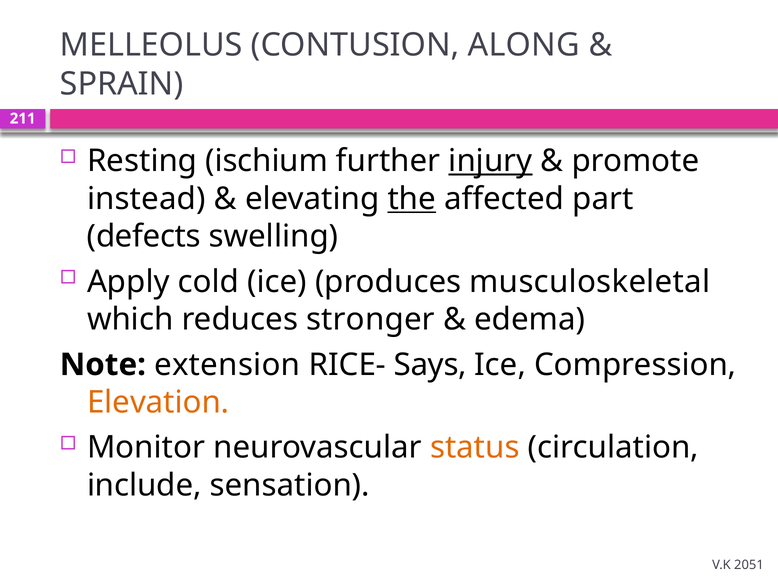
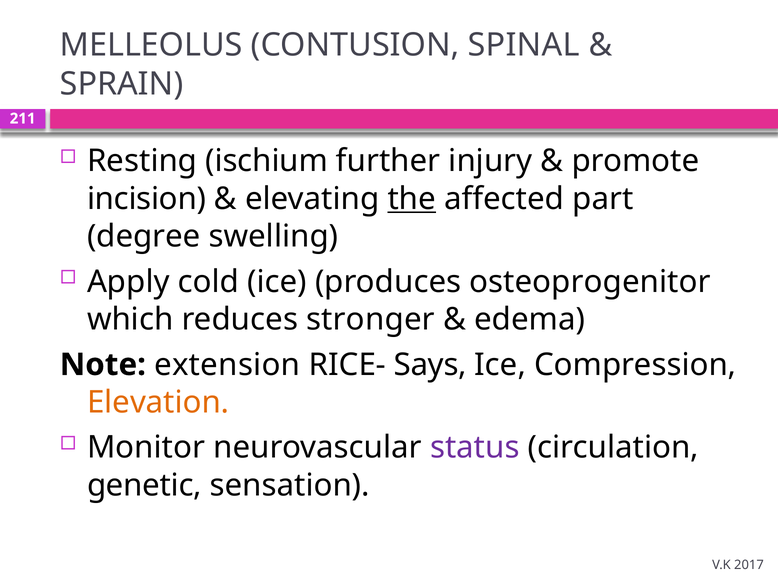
ALONG: ALONG -> SPINAL
injury underline: present -> none
instead: instead -> incision
defects: defects -> degree
musculoskeletal: musculoskeletal -> osteoprogenitor
status colour: orange -> purple
include: include -> genetic
2051: 2051 -> 2017
